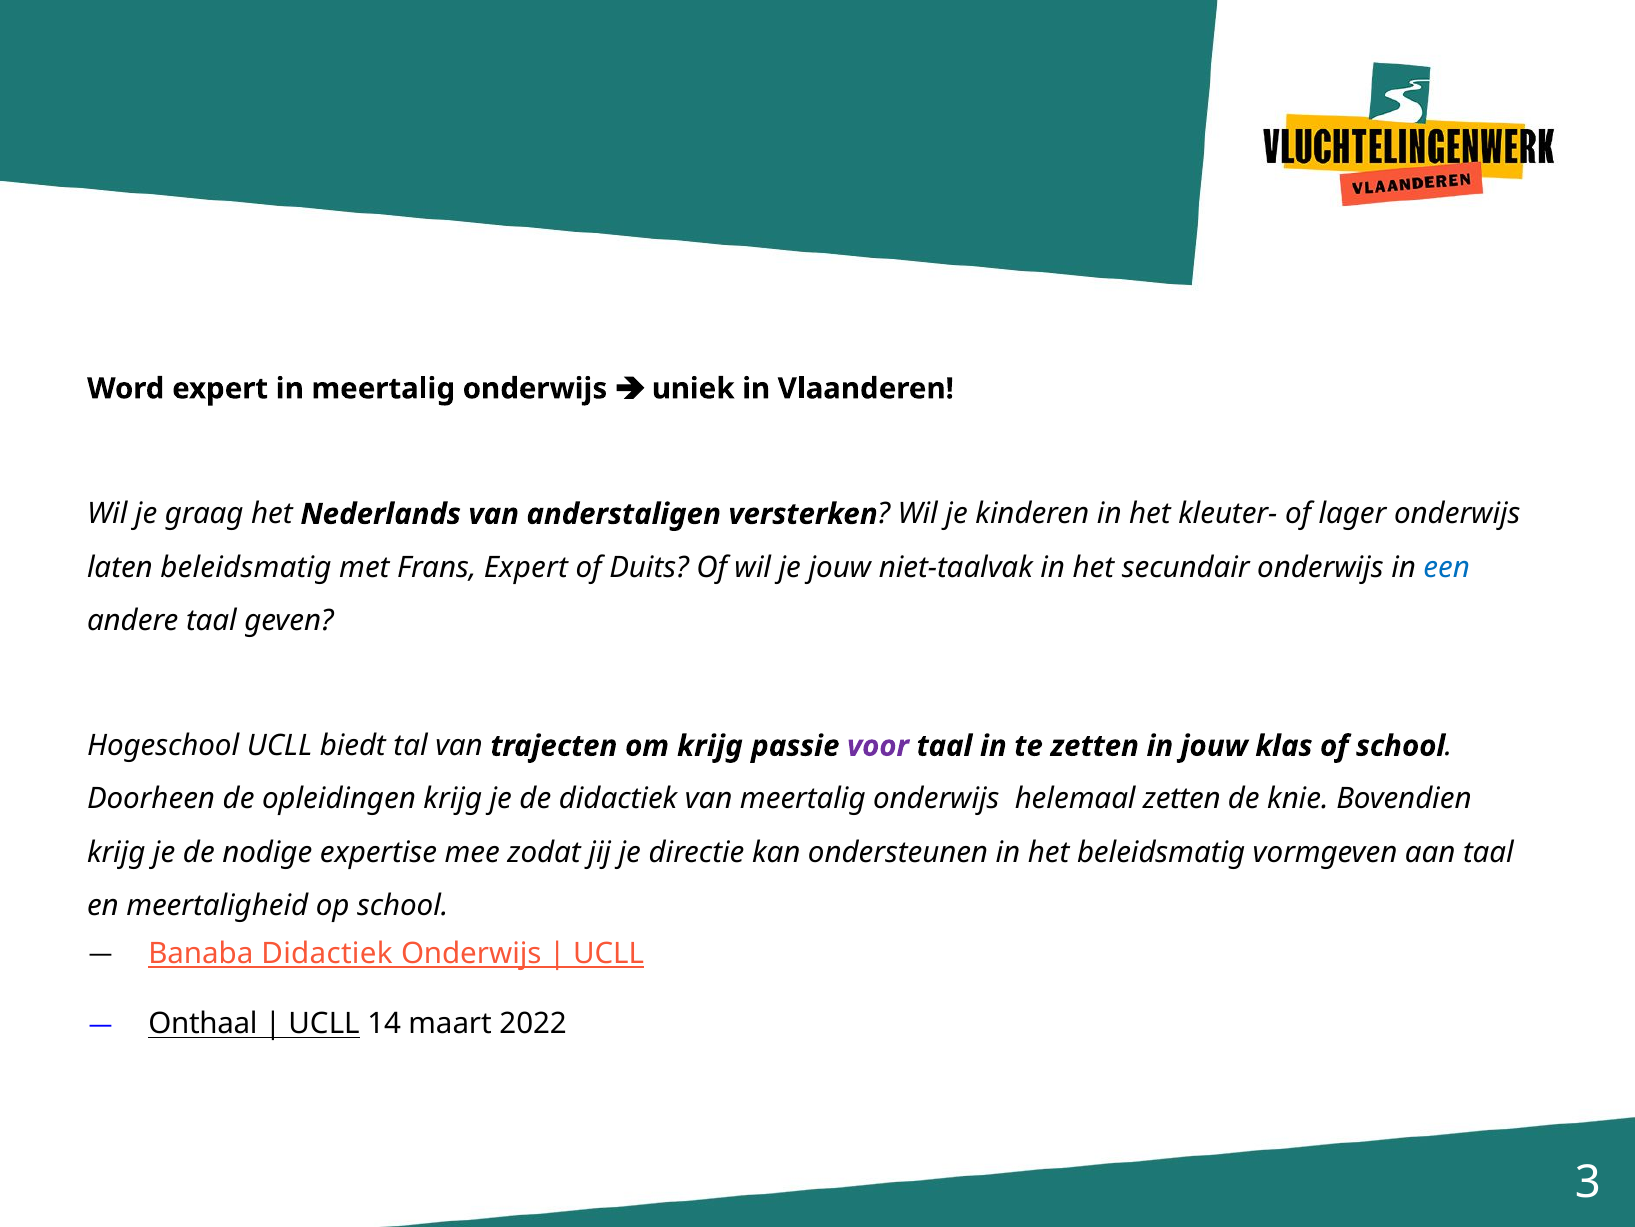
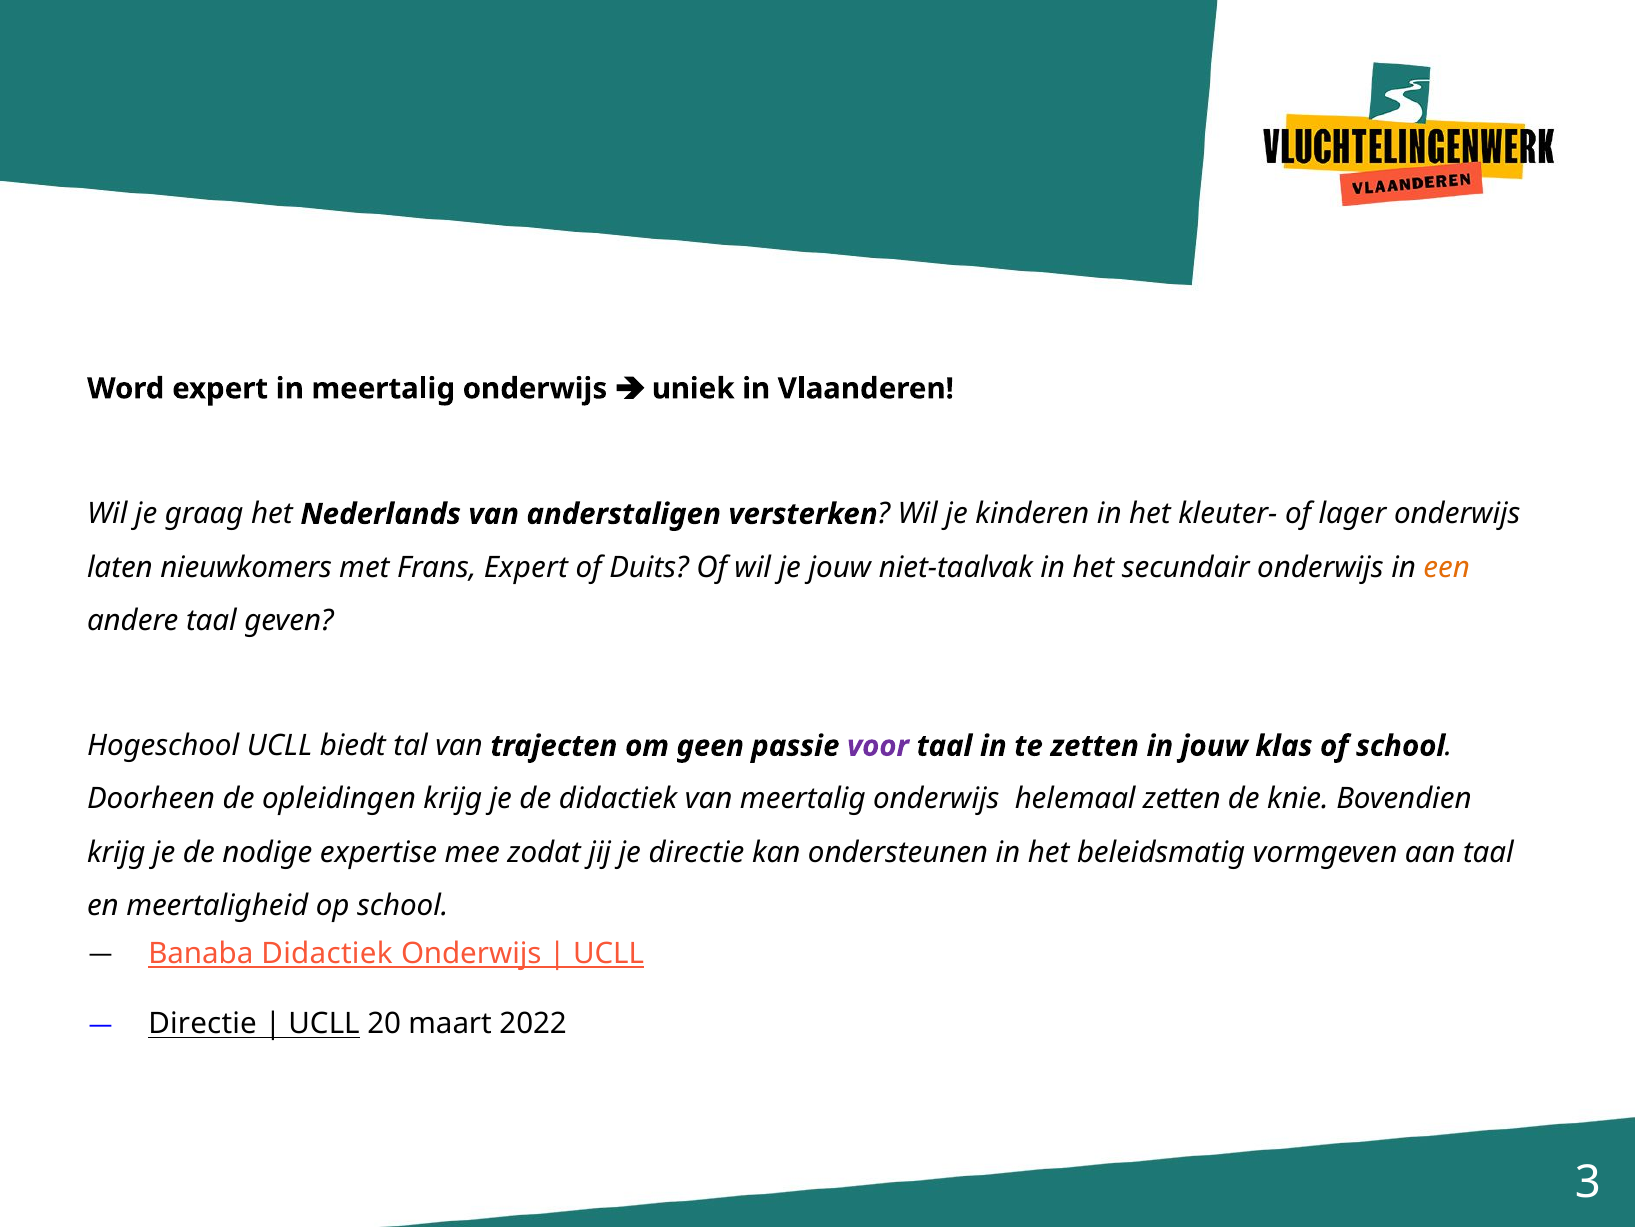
laten beleidsmatig: beleidsmatig -> nieuwkomers
een colour: blue -> orange
om krijg: krijg -> geen
Onthaal at (203, 1023): Onthaal -> Directie
14: 14 -> 20
